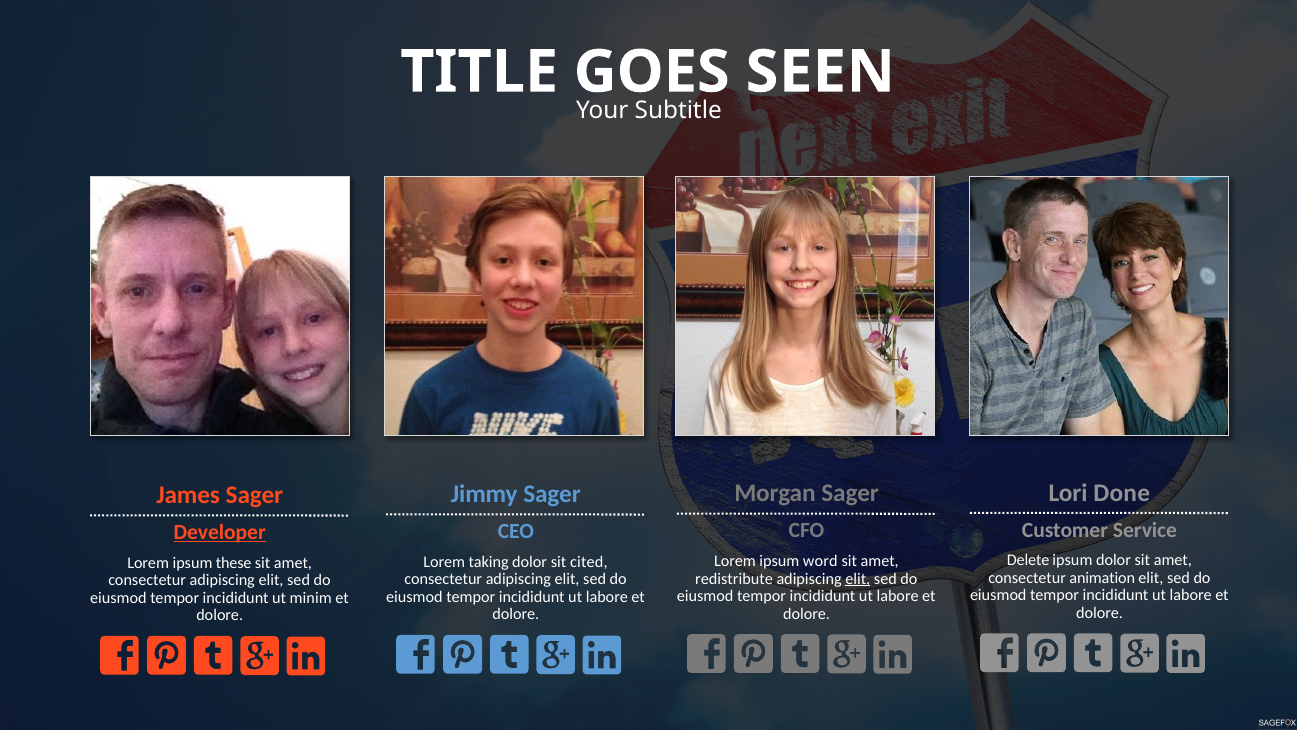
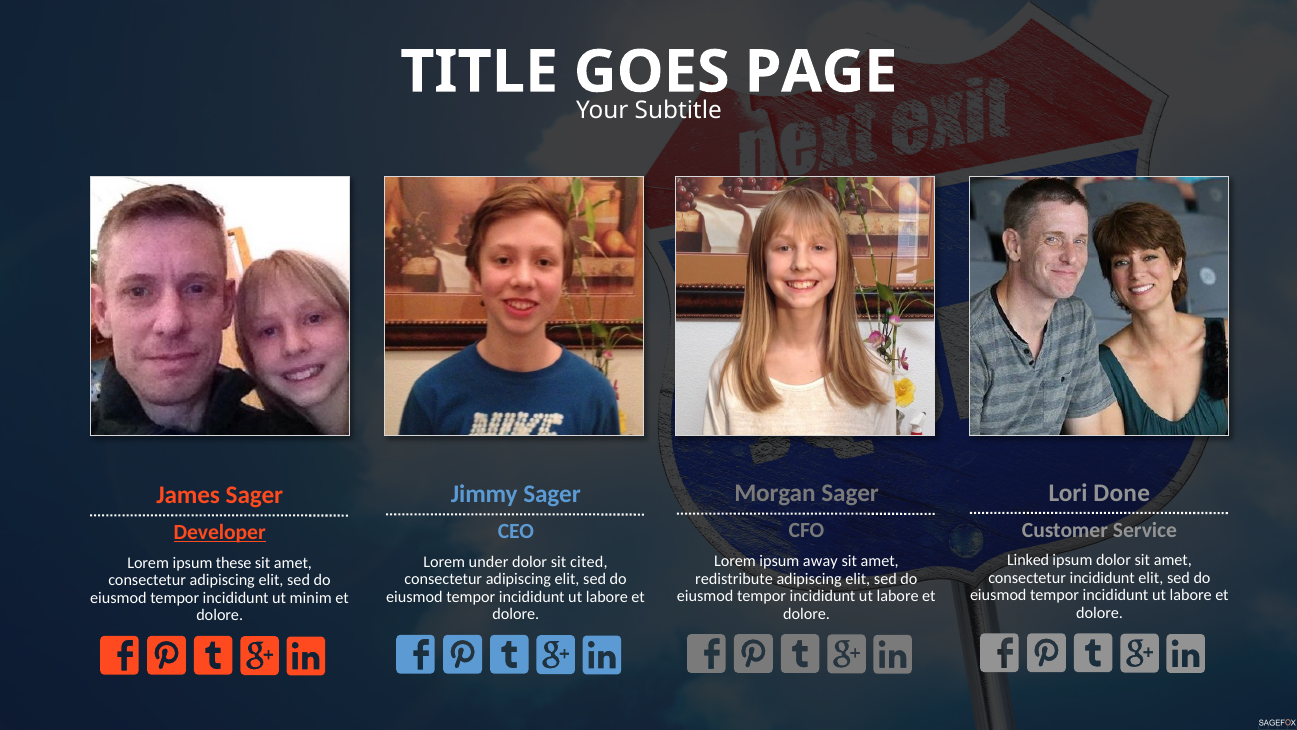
SEEN: SEEN -> PAGE
Delete: Delete -> Linked
word: word -> away
taking: taking -> under
consectetur animation: animation -> incididunt
elit at (858, 578) underline: present -> none
